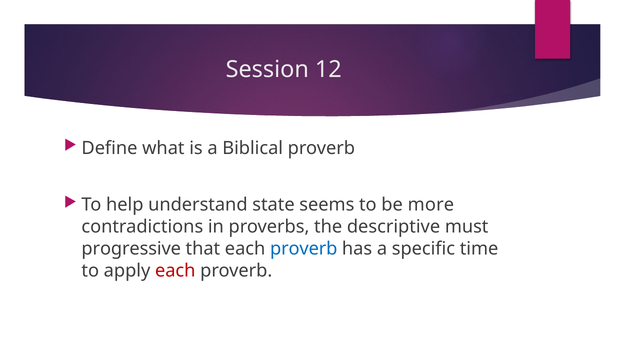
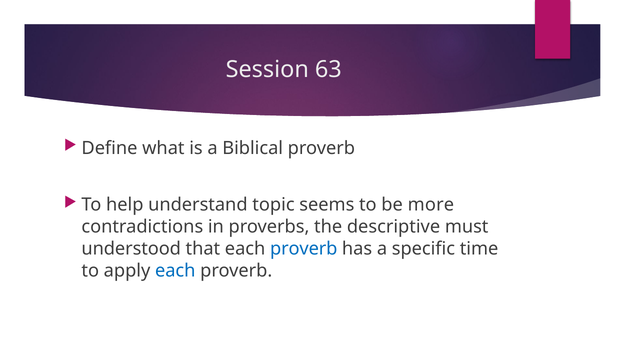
12: 12 -> 63
state: state -> topic
progressive: progressive -> understood
each at (175, 270) colour: red -> blue
